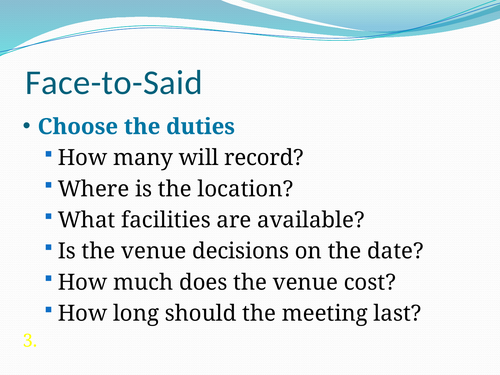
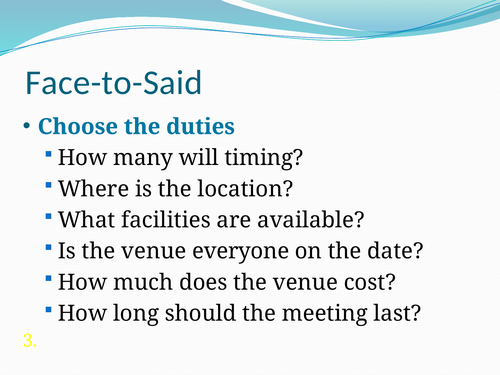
record: record -> timing
decisions: decisions -> everyone
